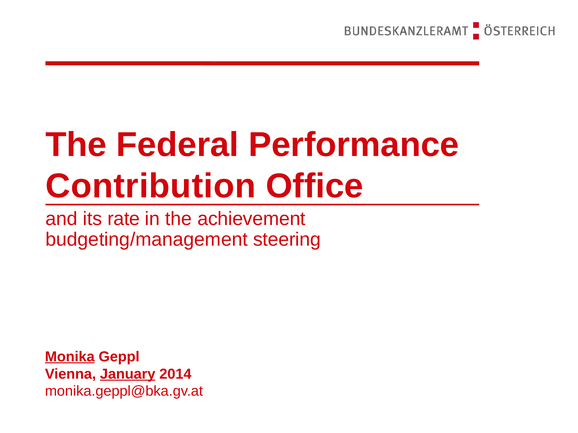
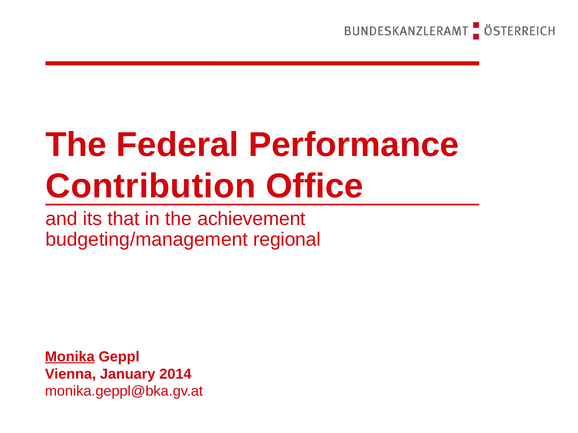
rate: rate -> that
steering: steering -> regional
January underline: present -> none
